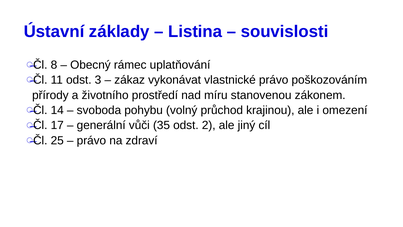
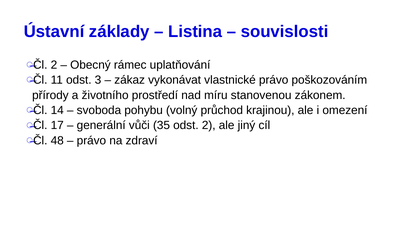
Čl 8: 8 -> 2
25: 25 -> 48
